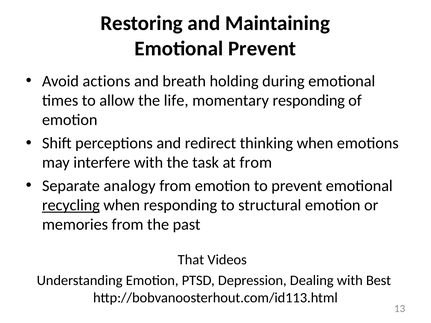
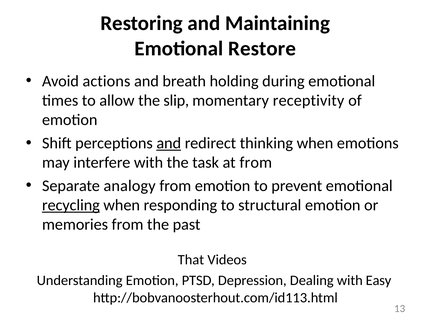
Emotional Prevent: Prevent -> Restore
life: life -> slip
momentary responding: responding -> receptivity
and at (169, 143) underline: none -> present
Best: Best -> Easy
